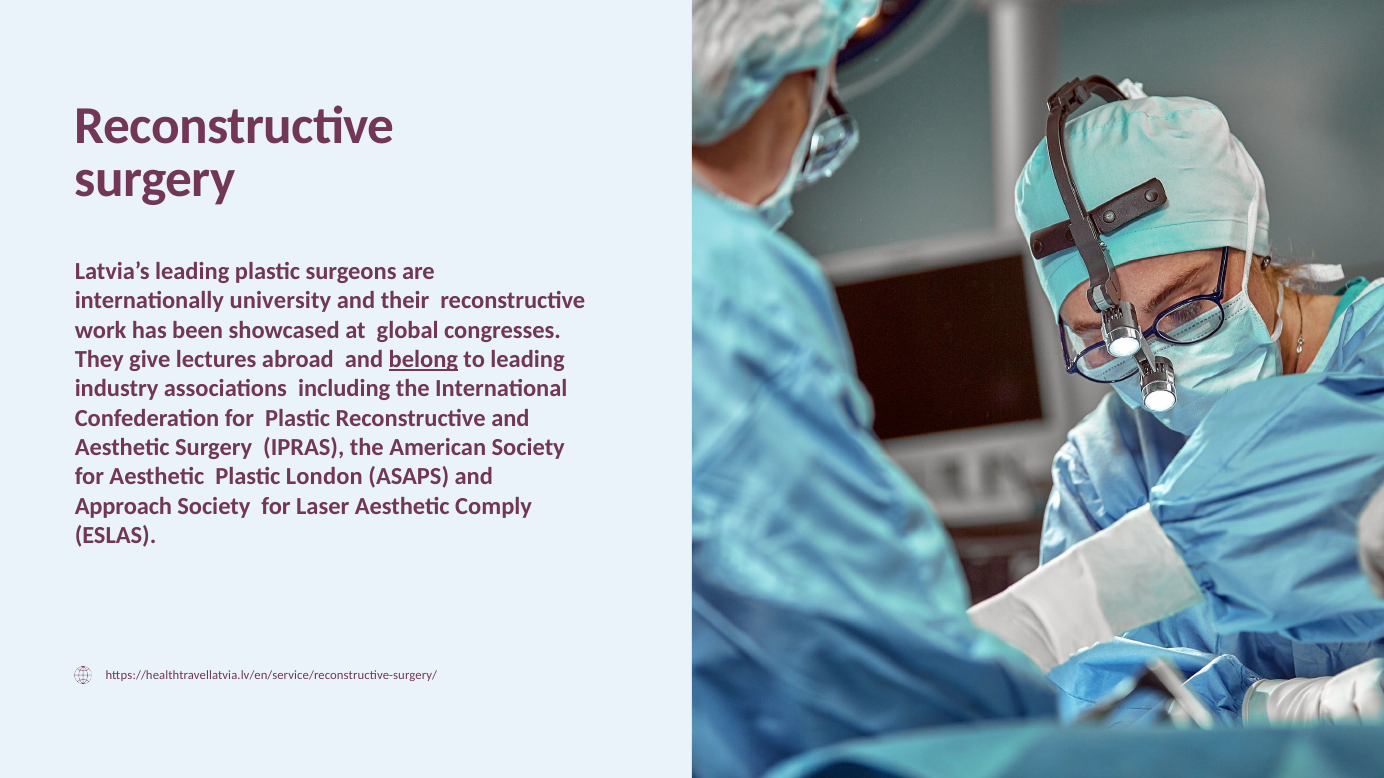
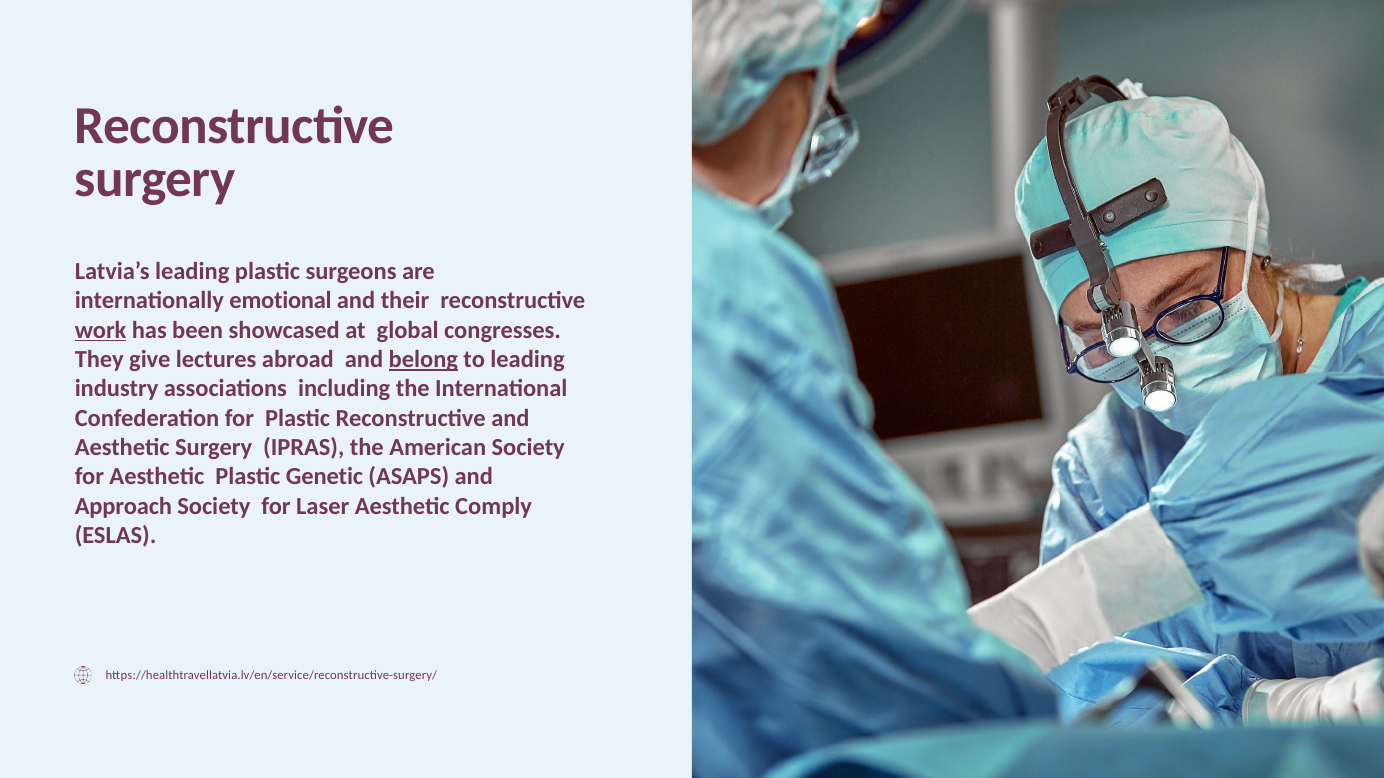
university: university -> emotional
work underline: none -> present
London: London -> Genetic
